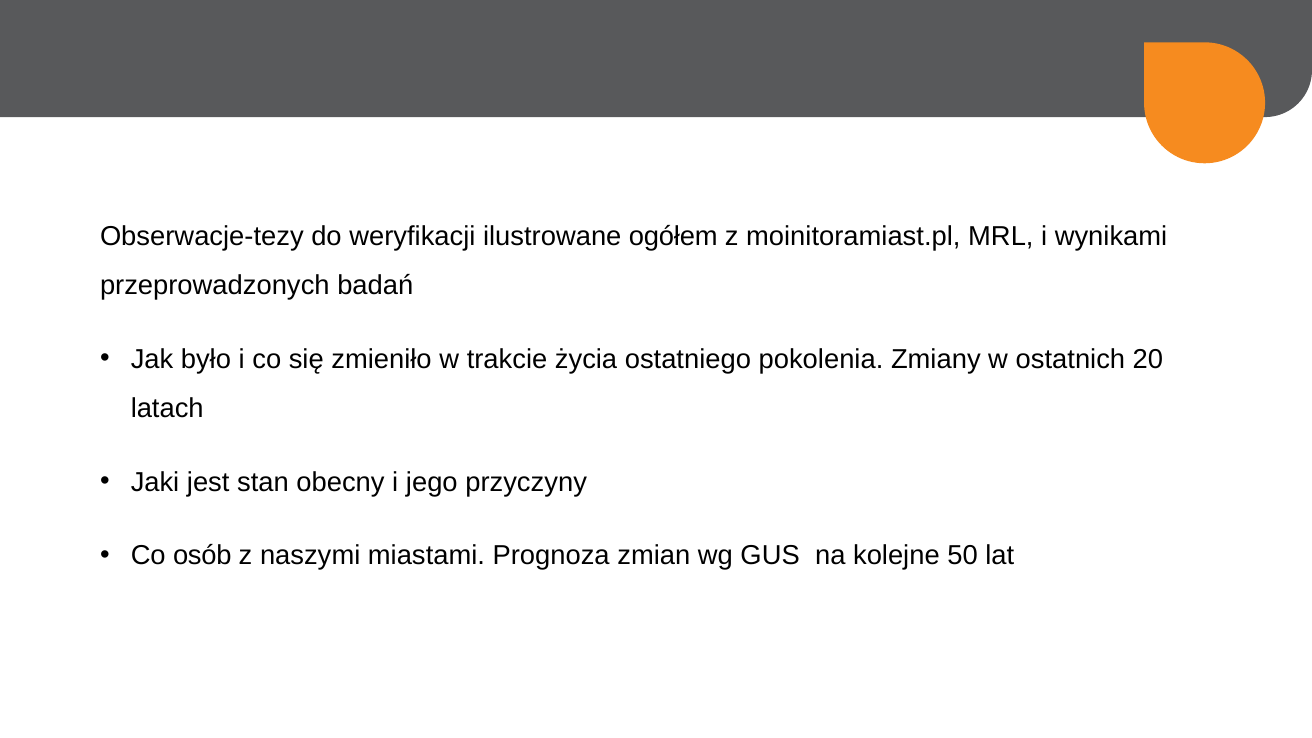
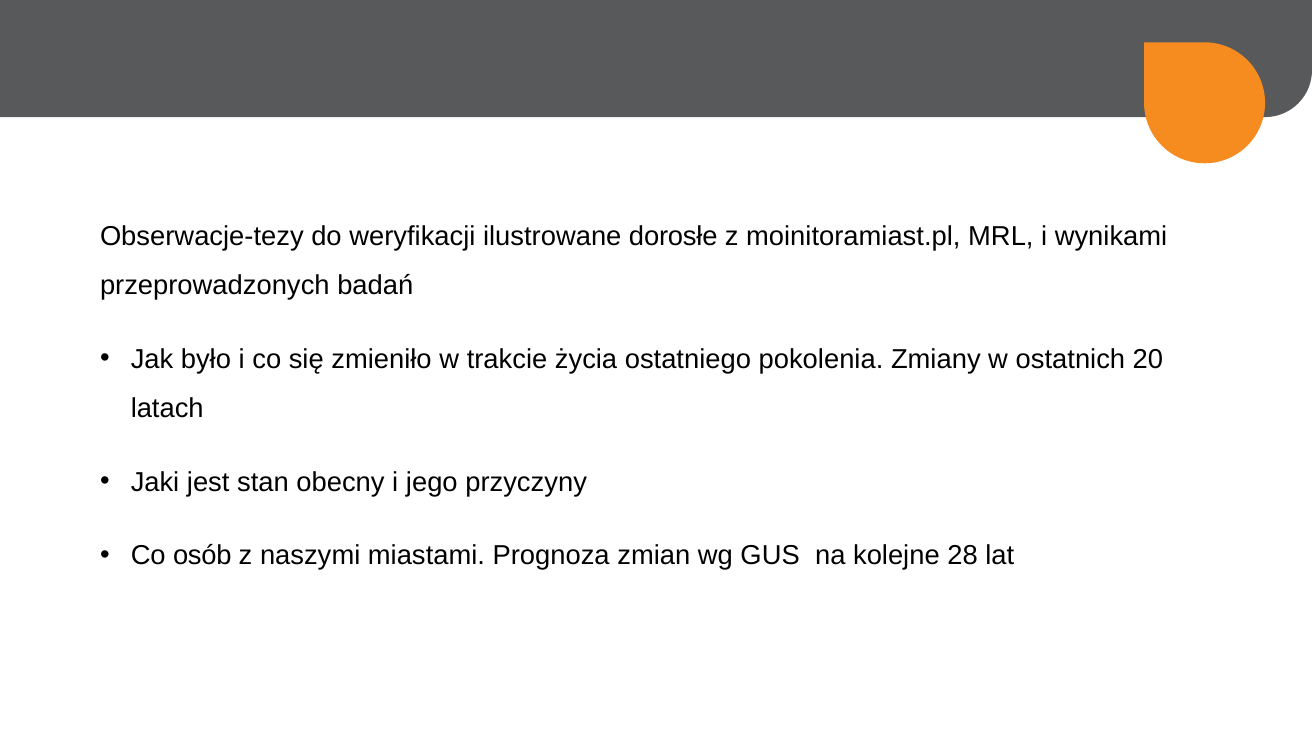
ogółem: ogółem -> dorosłe
50: 50 -> 28
